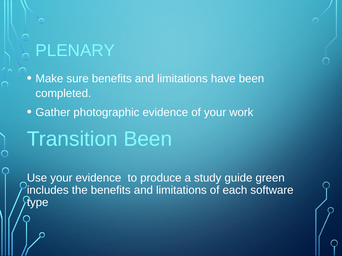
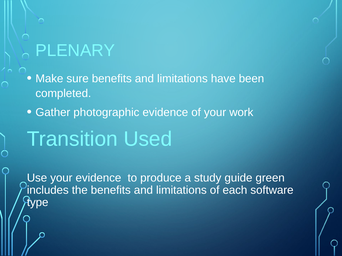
Transition Been: Been -> Used
